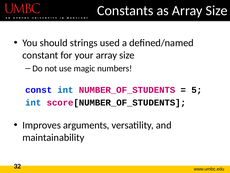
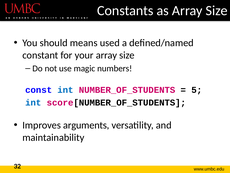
strings: strings -> means
